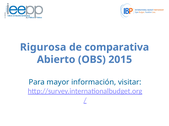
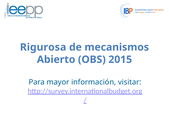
comparativa: comparativa -> mecanismos
